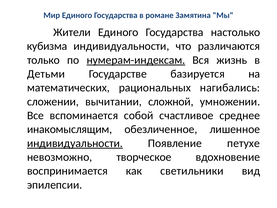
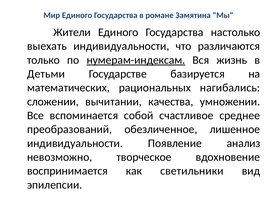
кубизма: кубизма -> выехать
сложной: сложной -> качества
инакомыслящим: инакомыслящим -> преобразований
индивидуальности at (75, 143) underline: present -> none
петухе: петухе -> анализ
